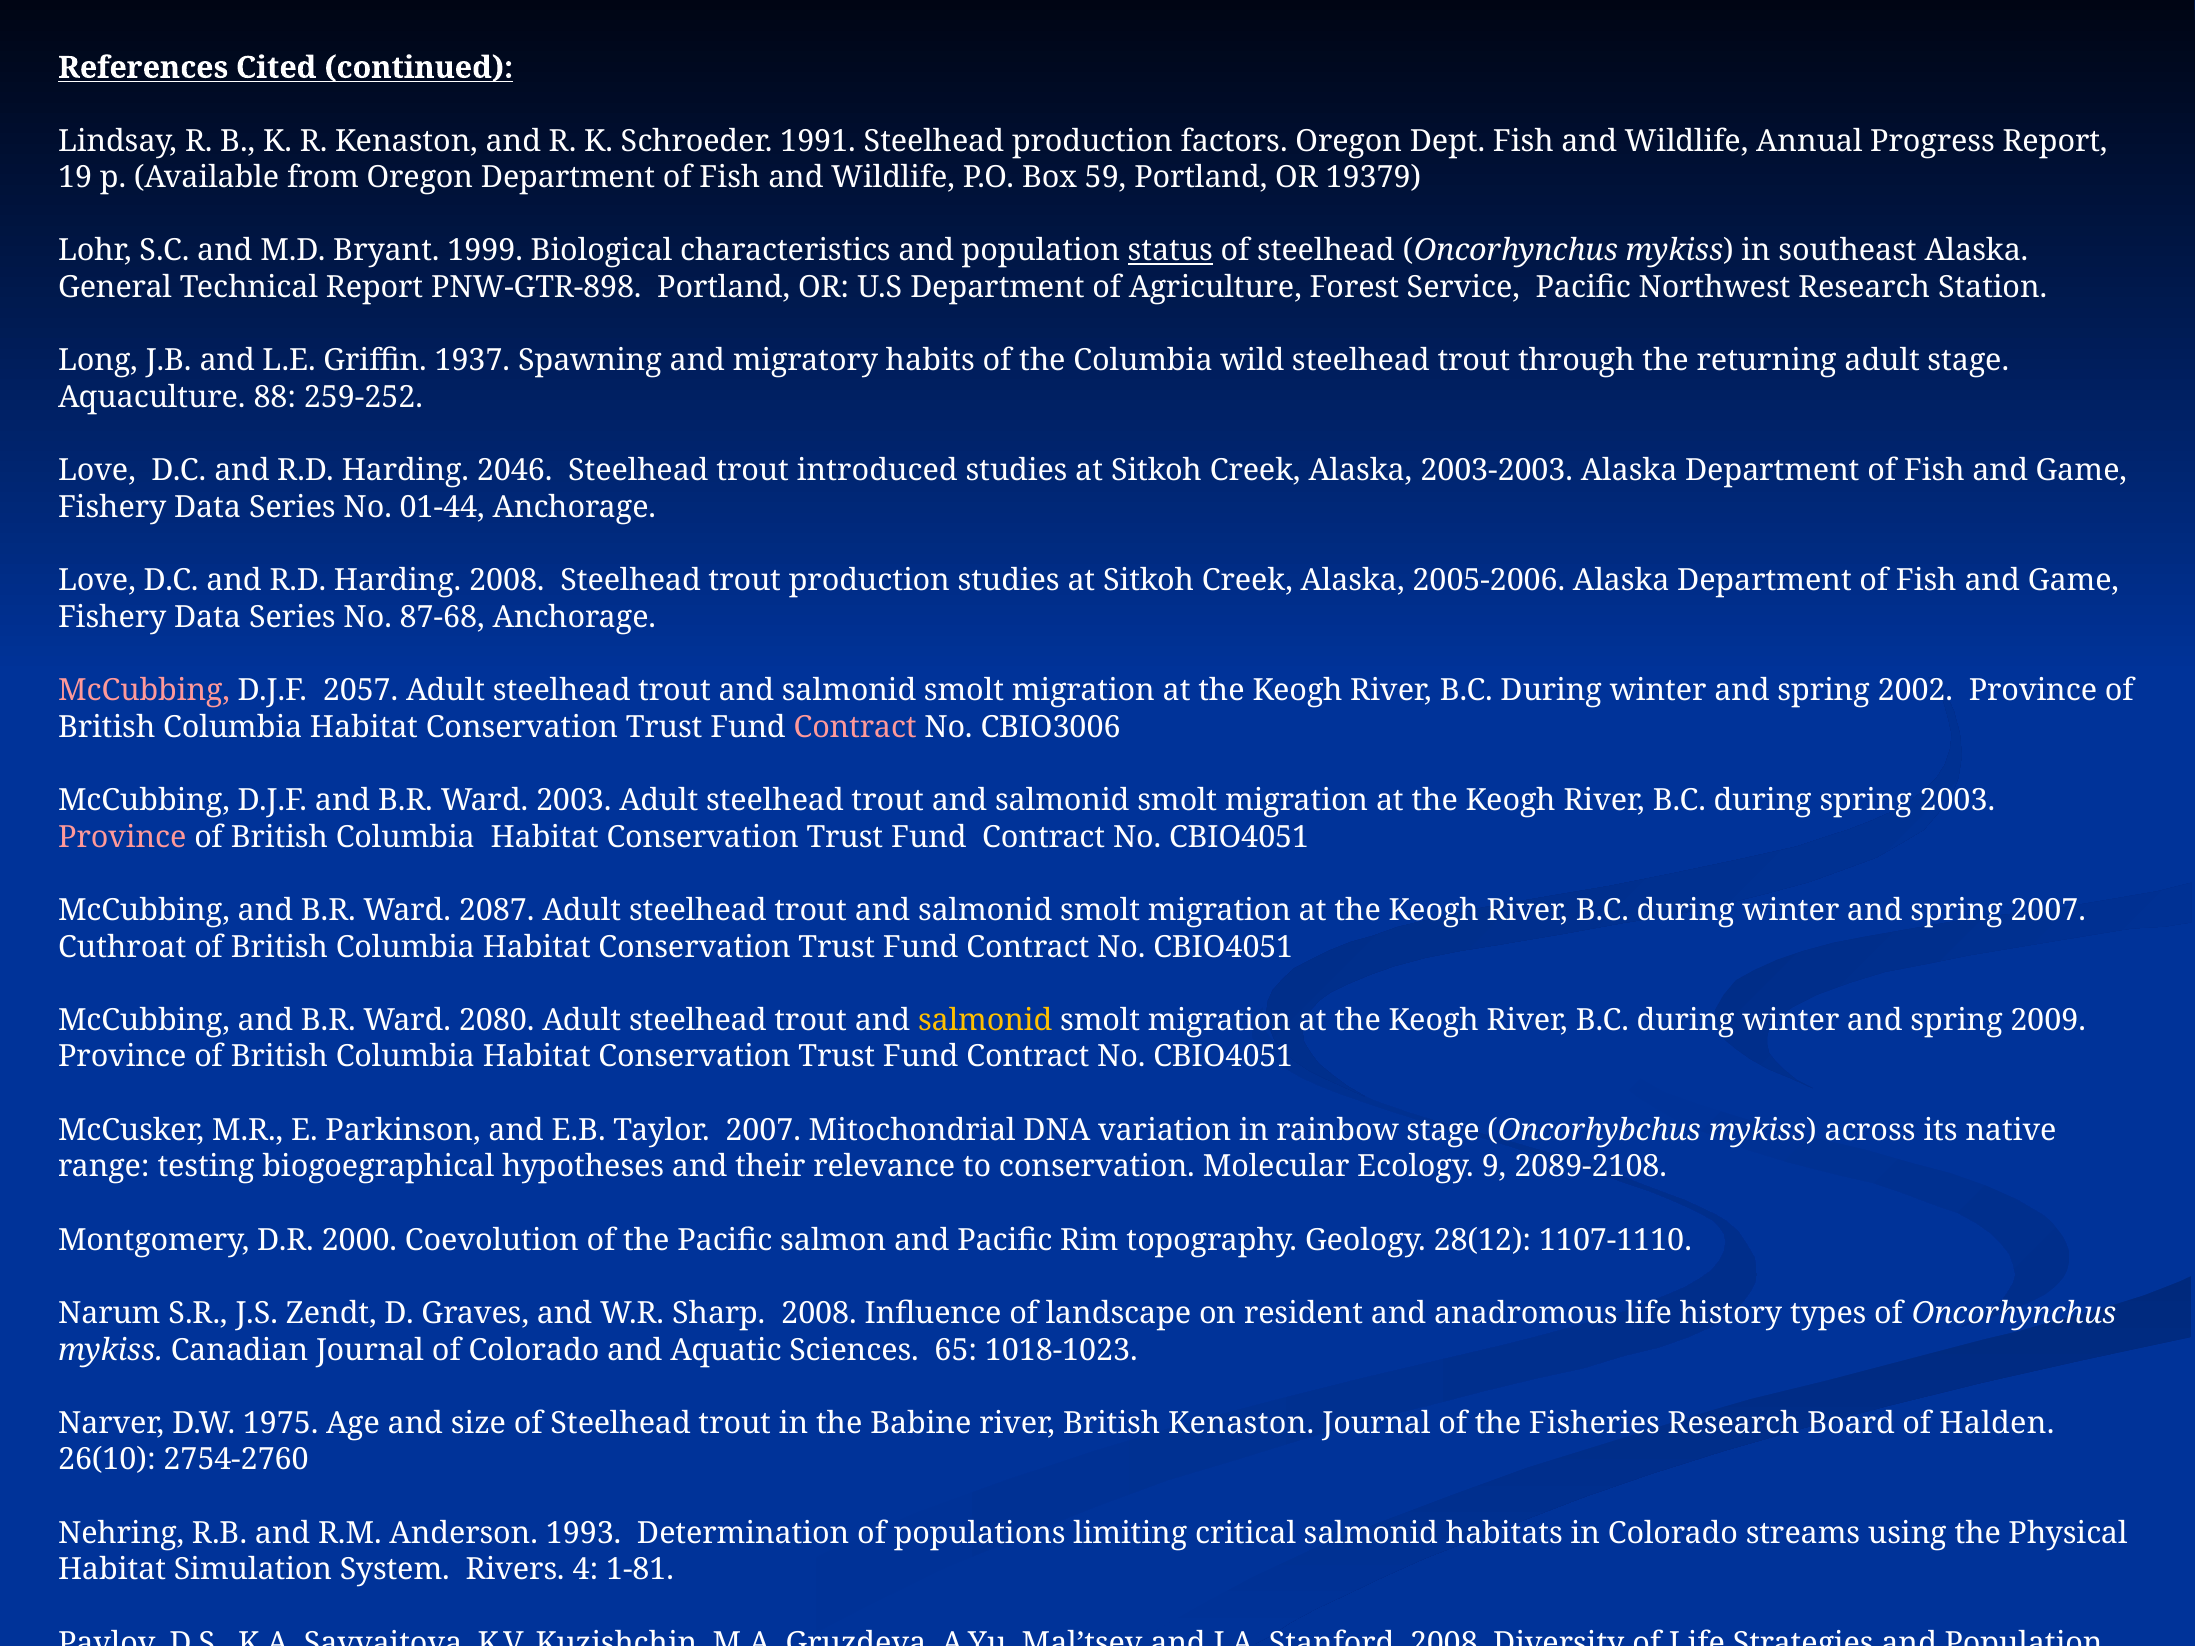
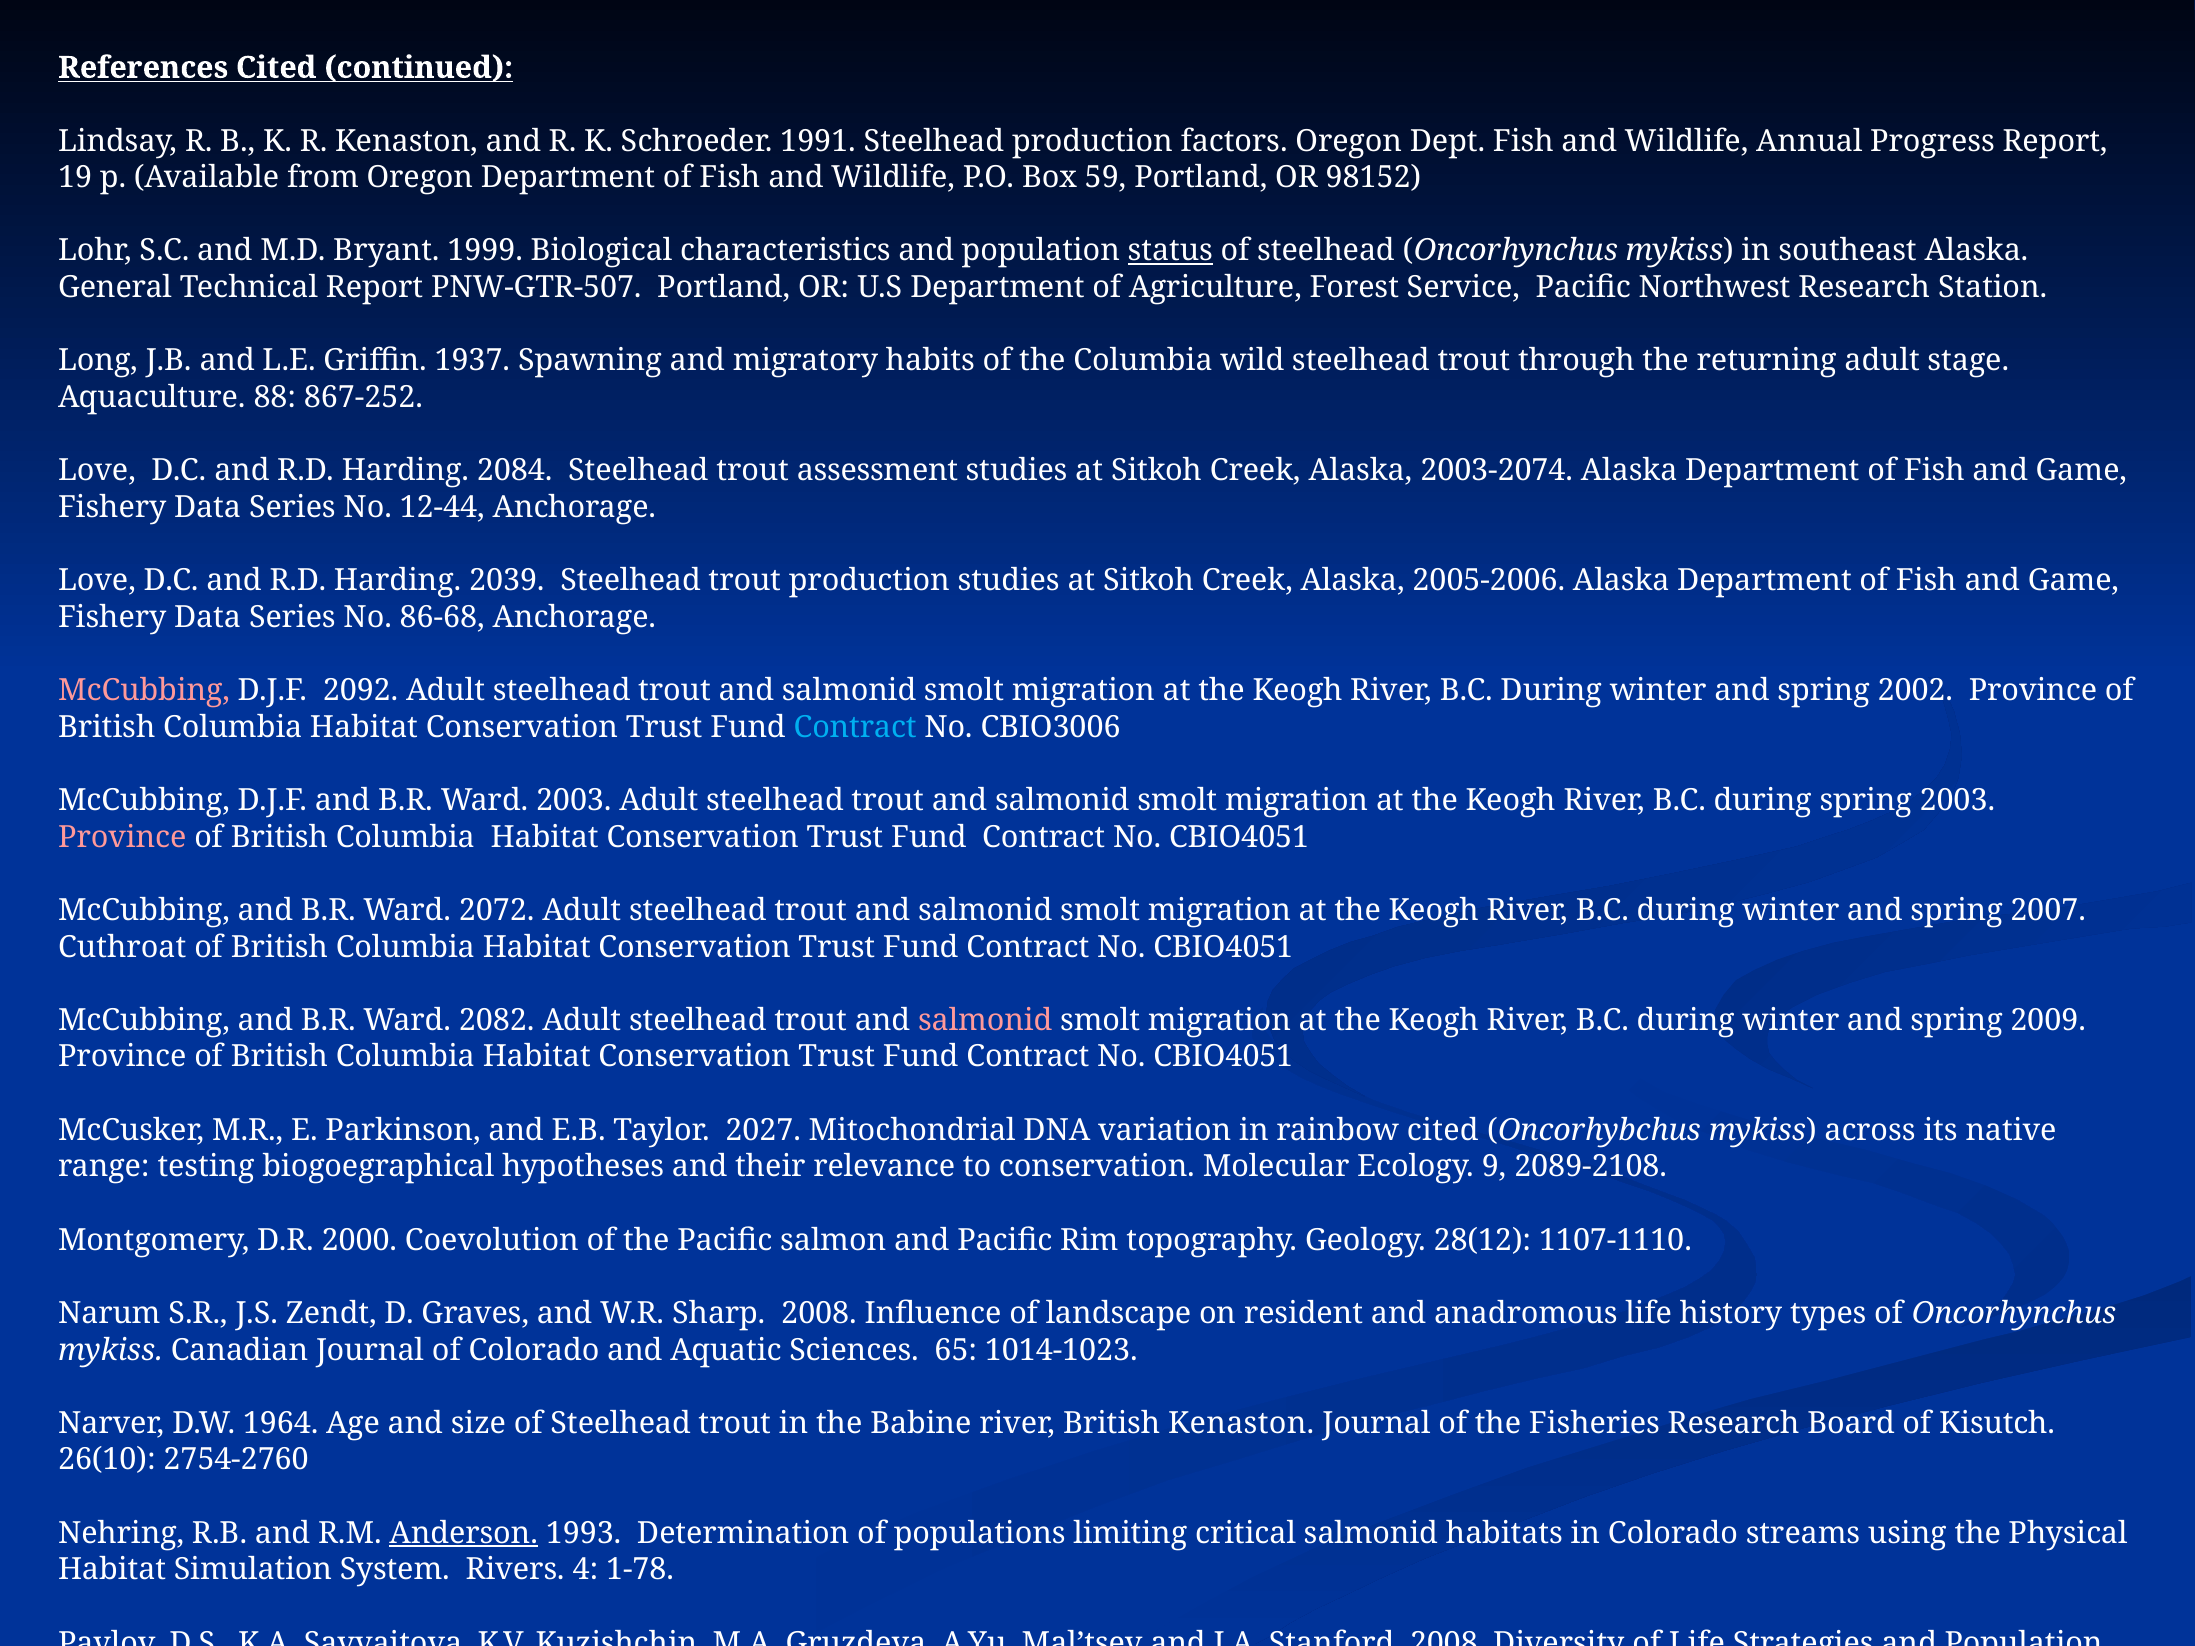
19379: 19379 -> 98152
PNW-GTR-898: PNW-GTR-898 -> PNW-GTR-507
259-252: 259-252 -> 867-252
2046: 2046 -> 2084
introduced: introduced -> assessment
2003-2003: 2003-2003 -> 2003-2074
01-44: 01-44 -> 12-44
Harding 2008: 2008 -> 2039
87-68: 87-68 -> 86-68
2057: 2057 -> 2092
Contract at (855, 727) colour: pink -> light blue
2087: 2087 -> 2072
2080: 2080 -> 2082
salmonid at (985, 1020) colour: yellow -> pink
Taylor 2007: 2007 -> 2027
rainbow stage: stage -> cited
1018-1023: 1018-1023 -> 1014-1023
1975: 1975 -> 1964
Halden: Halden -> Kisutch
Anderson underline: none -> present
1-81: 1-81 -> 1-78
